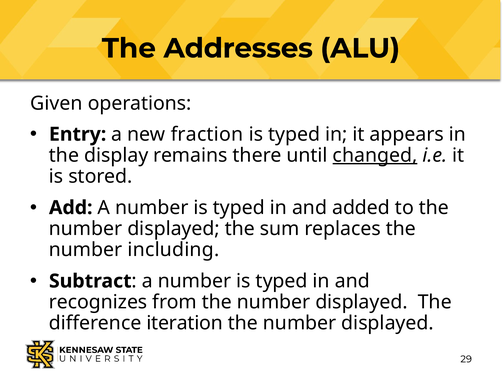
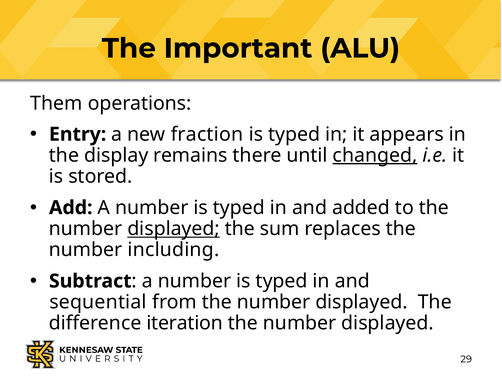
Addresses: Addresses -> Important
Given: Given -> Them
displayed at (174, 229) underline: none -> present
recognizes: recognizes -> sequential
